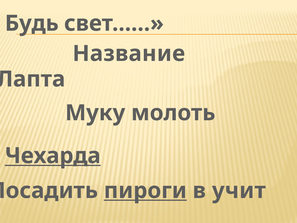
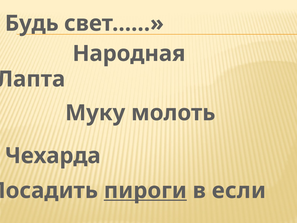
Название: Название -> Народная
Чехарда underline: present -> none
учит: учит -> если
